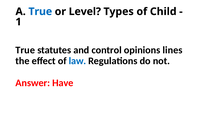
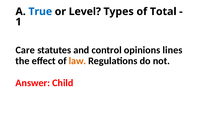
Child: Child -> Total
True at (25, 50): True -> Care
law colour: blue -> orange
Have: Have -> Child
